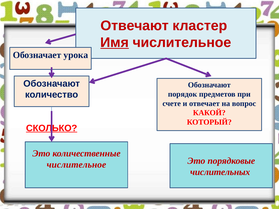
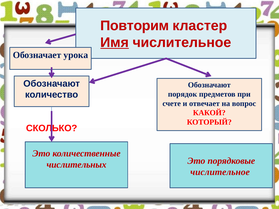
Отвечают: Отвечают -> Повторим
СКОЛЬКО underline: present -> none
числительное at (76, 165): числительное -> числительных
числительных at (220, 172): числительных -> числительное
